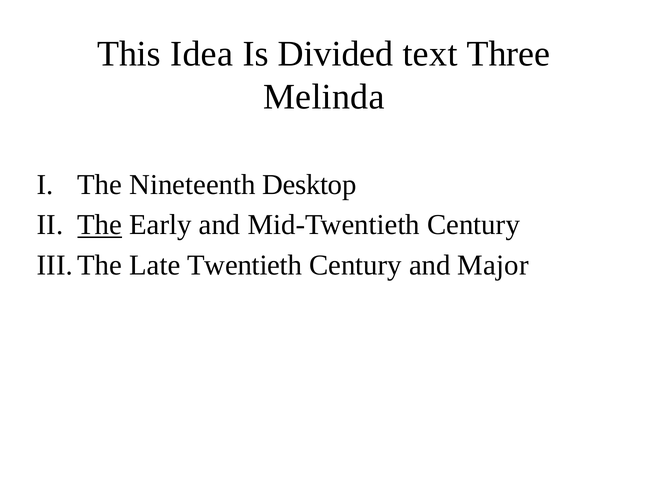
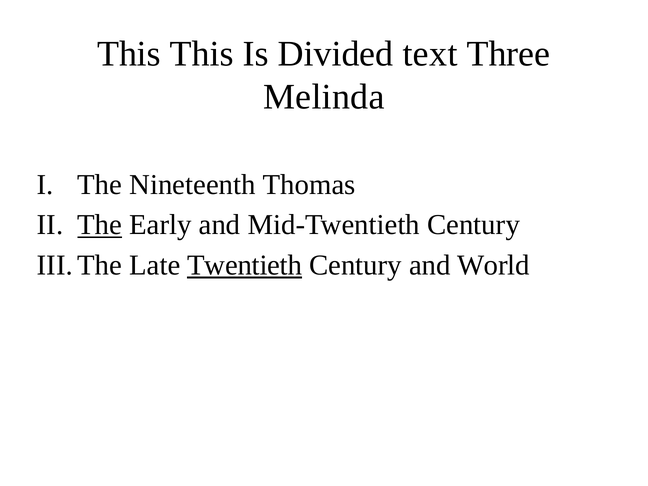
This Idea: Idea -> This
Desktop: Desktop -> Thomas
Twentieth underline: none -> present
Major: Major -> World
